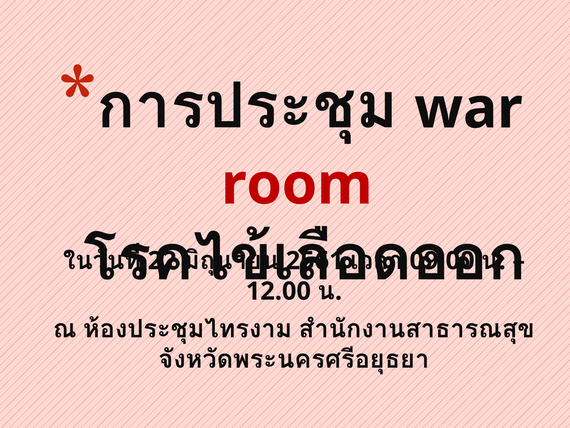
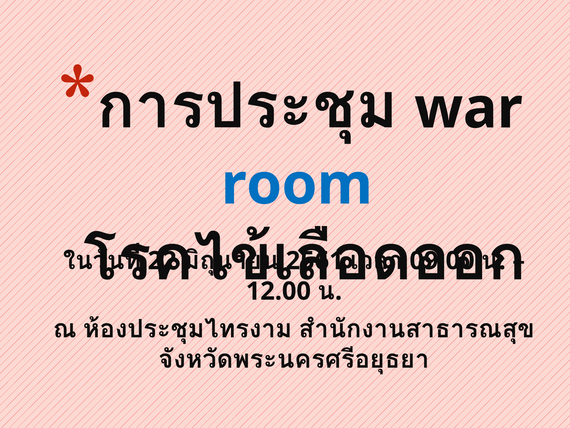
room colour: red -> blue
